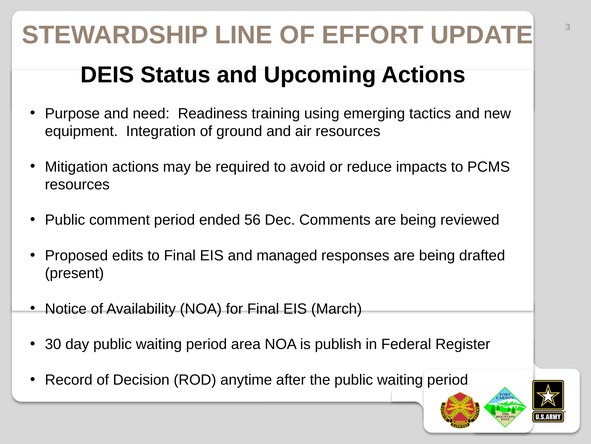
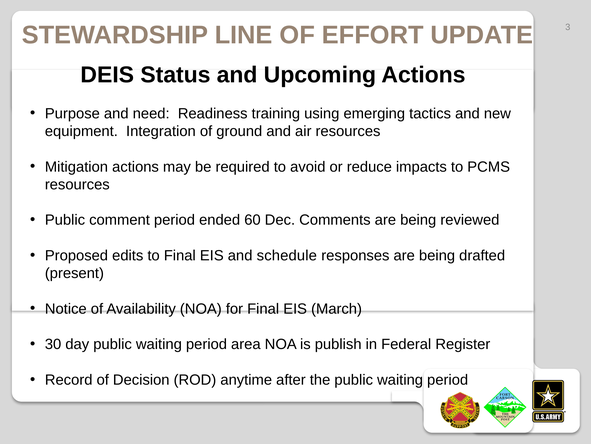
56: 56 -> 60
managed: managed -> schedule
